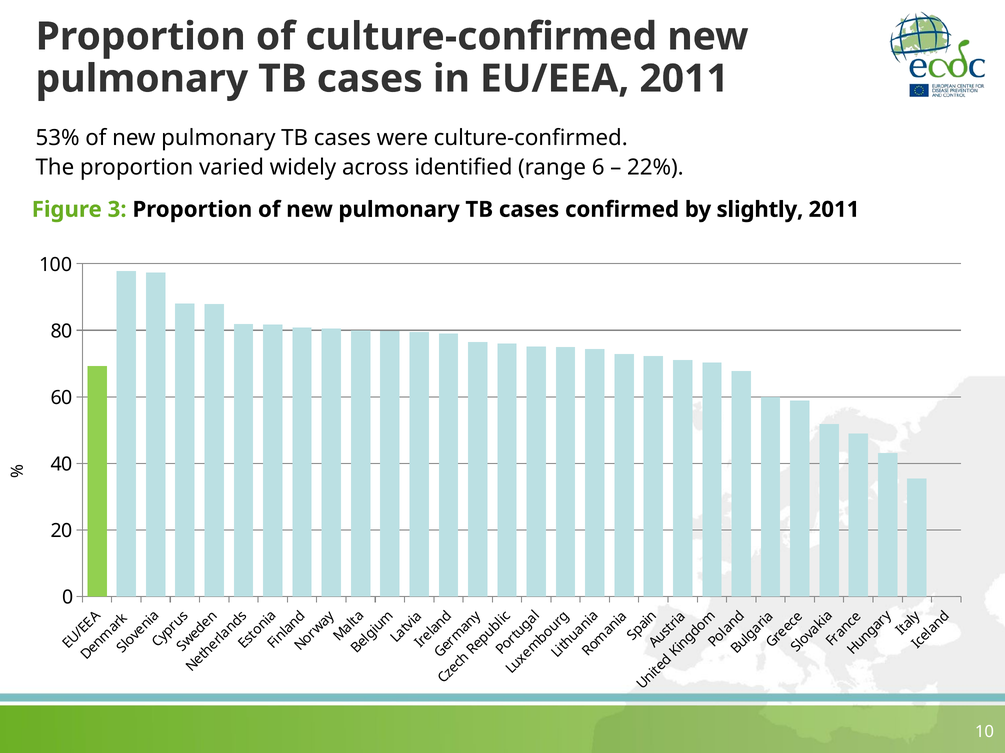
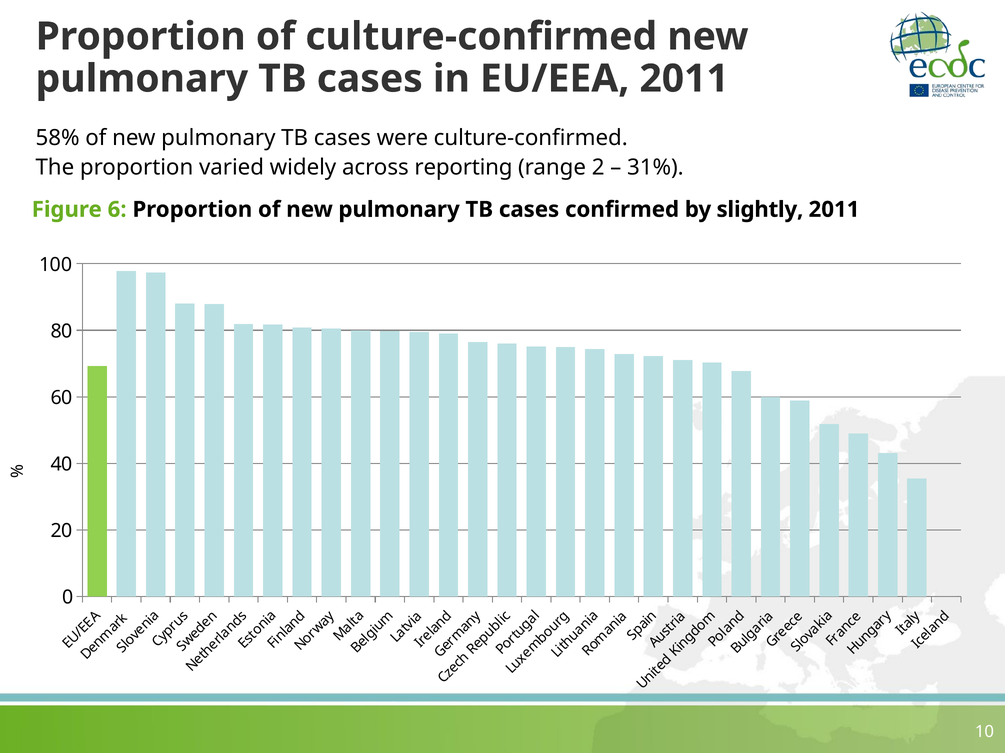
53%: 53% -> 58%
identified: identified -> reporting
6: 6 -> 2
22%: 22% -> 31%
3: 3 -> 6
